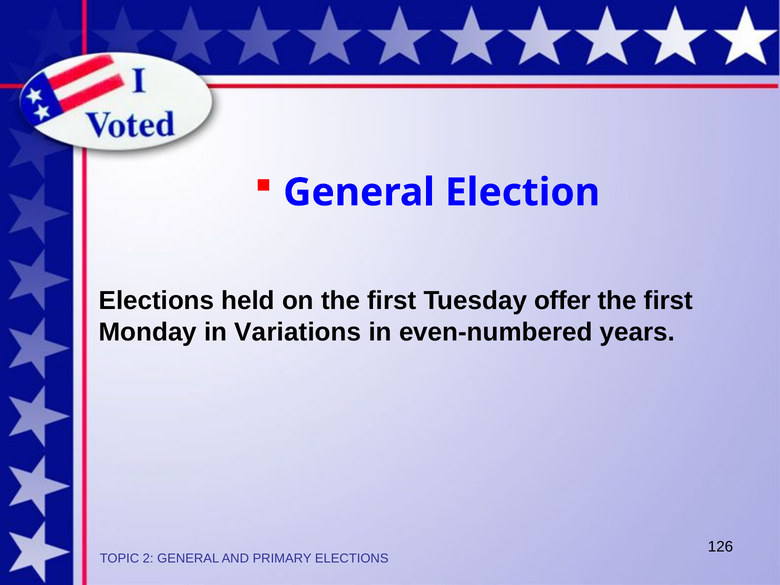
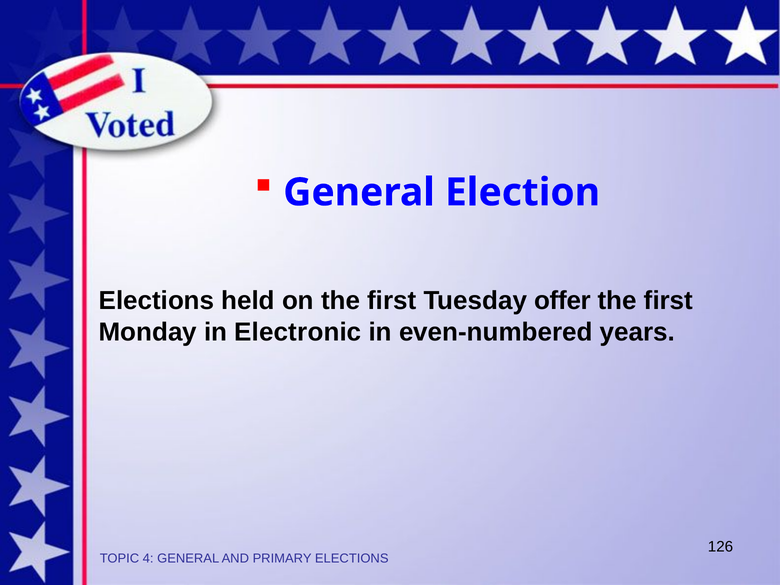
Variations: Variations -> Electronic
2: 2 -> 4
